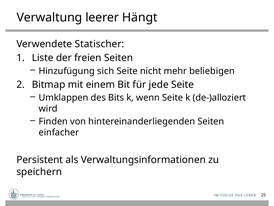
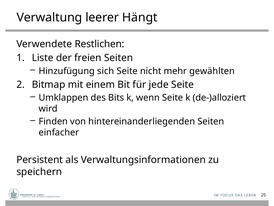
Statischer: Statischer -> Restlichen
beliebigen: beliebigen -> gewählten
